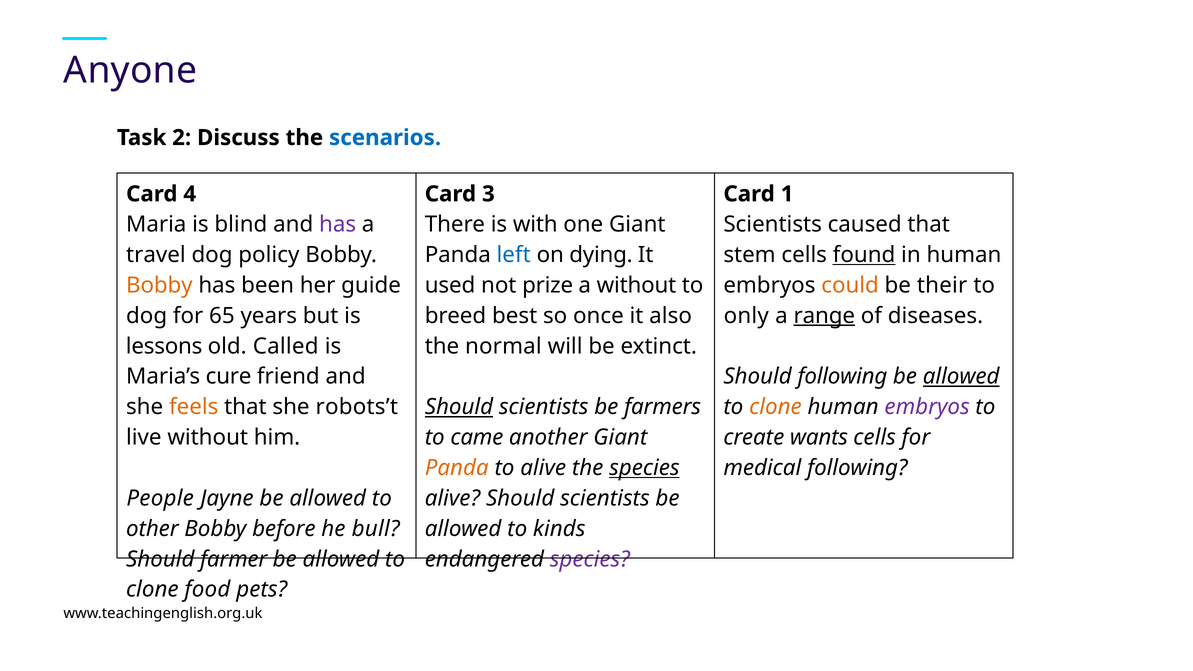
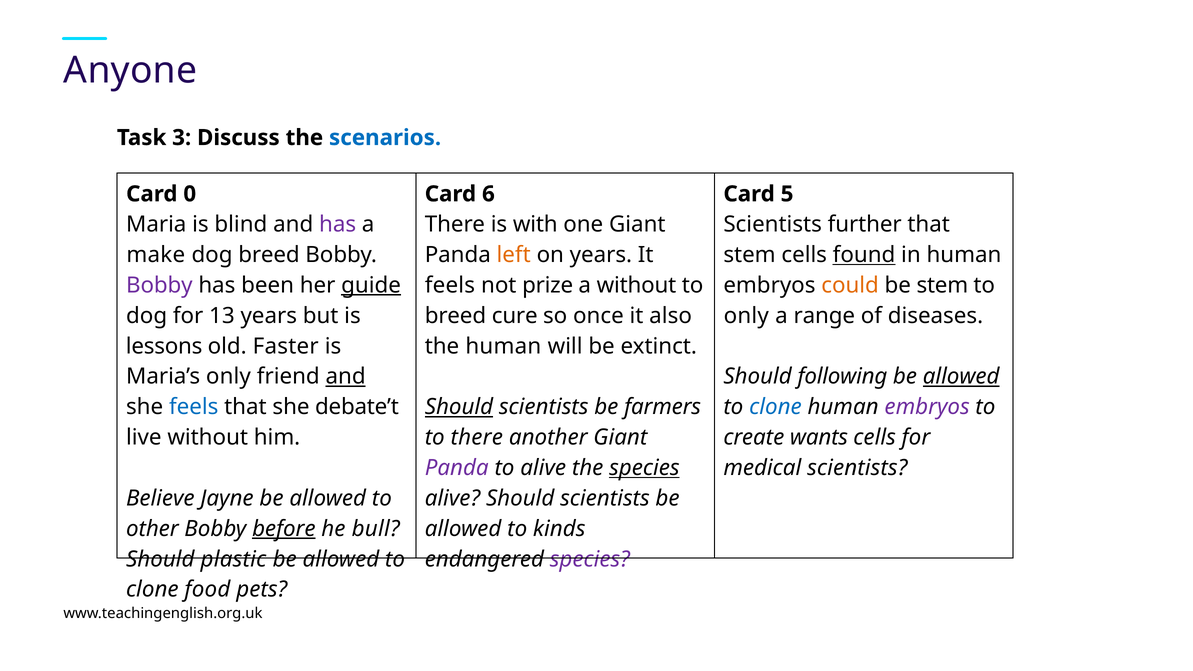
2: 2 -> 3
4: 4 -> 0
3: 3 -> 6
1: 1 -> 5
caused: caused -> further
travel: travel -> make
dog policy: policy -> breed
left colour: blue -> orange
on dying: dying -> years
Bobby at (159, 285) colour: orange -> purple
guide underline: none -> present
used at (450, 285): used -> feels
be their: their -> stem
65: 65 -> 13
best: best -> cure
range underline: present -> none
Called: Called -> Faster
the normal: normal -> human
Maria’s cure: cure -> only
and at (346, 377) underline: none -> present
feels at (194, 407) colour: orange -> blue
robots’t: robots’t -> debate’t
clone at (775, 407) colour: orange -> blue
to came: came -> there
Panda at (457, 468) colour: orange -> purple
medical following: following -> scientists
People: People -> Believe
before underline: none -> present
farmer: farmer -> plastic
